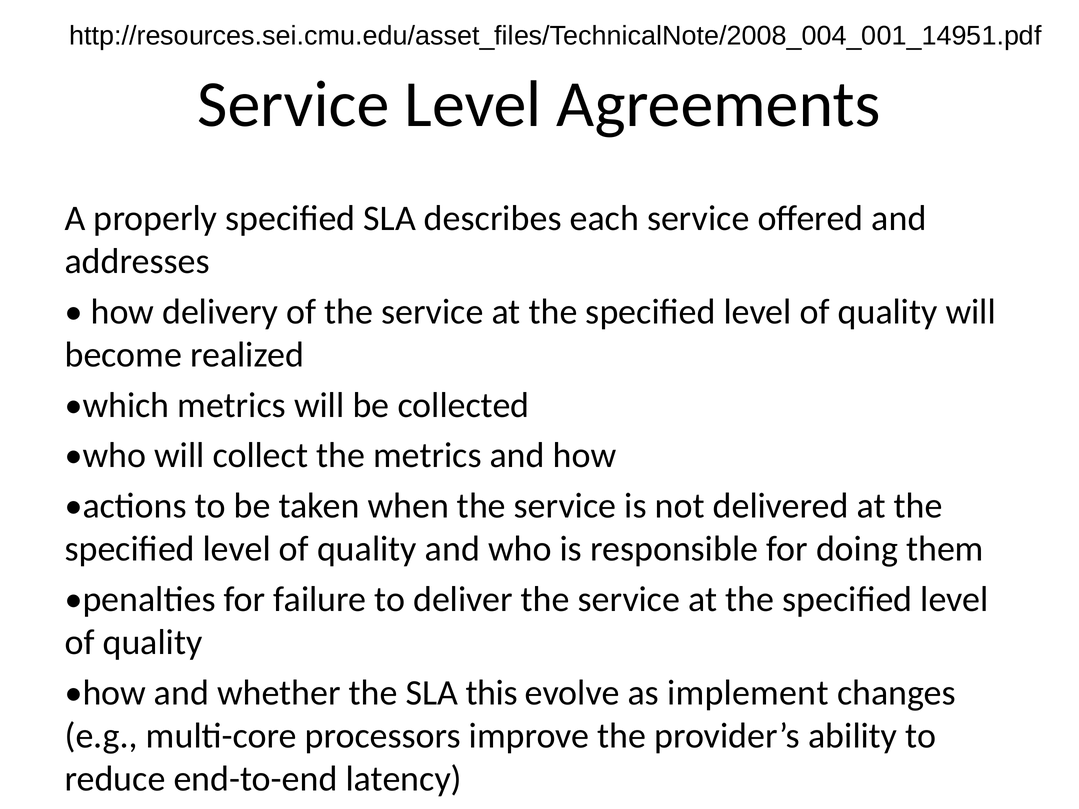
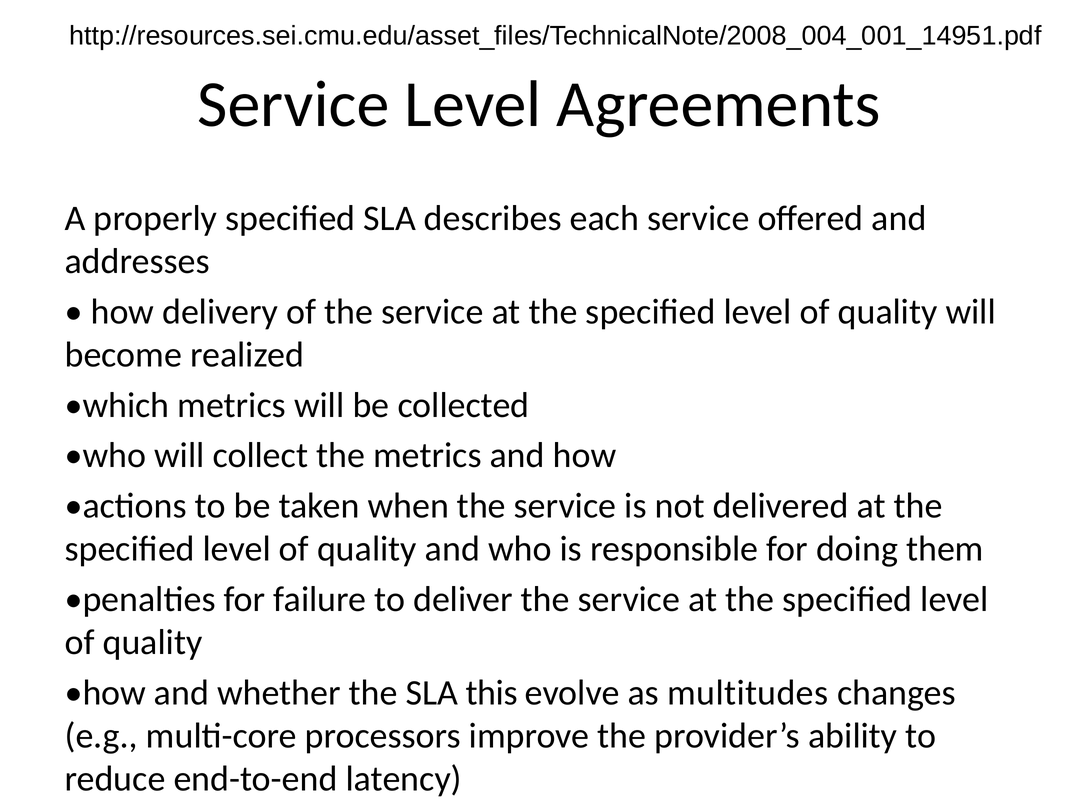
implement: implement -> multitudes
